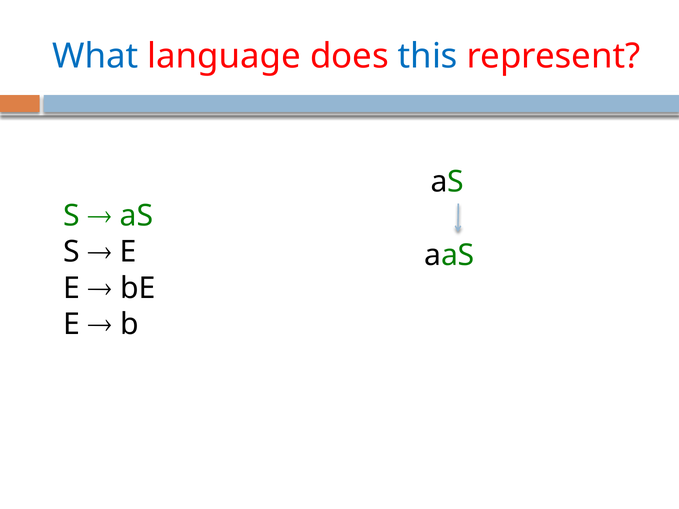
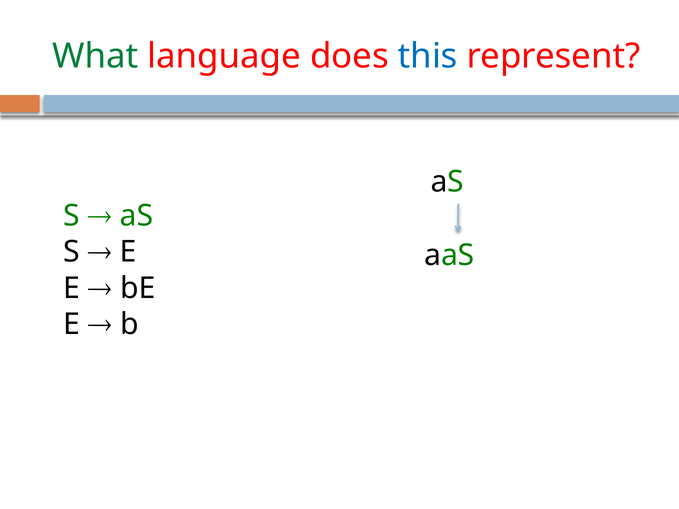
What colour: blue -> green
